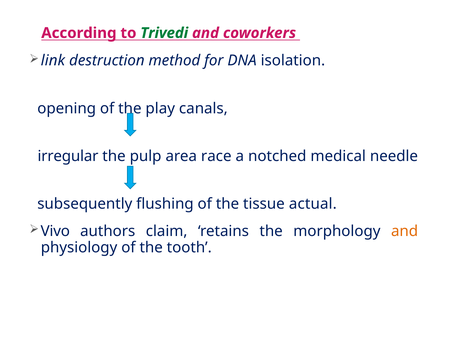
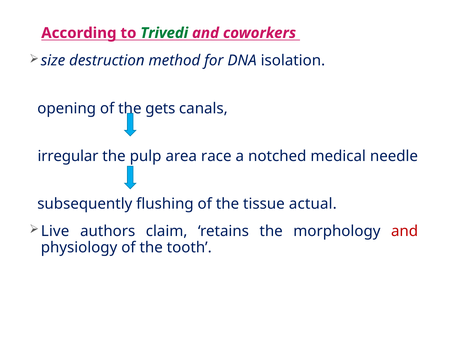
link: link -> size
play: play -> gets
Vivo: Vivo -> Live
and at (405, 231) colour: orange -> red
